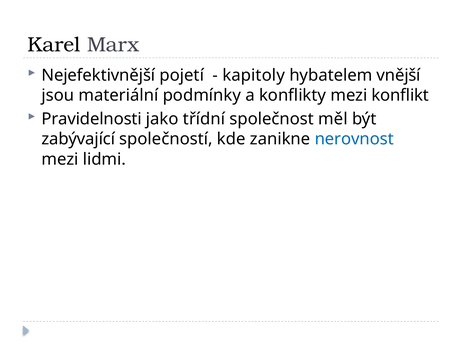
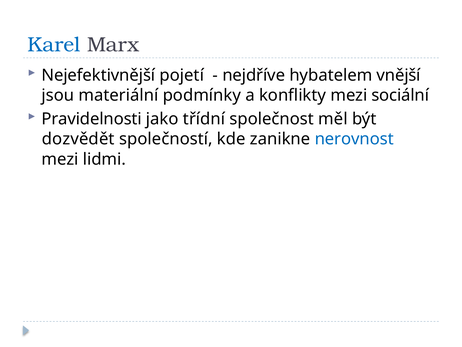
Karel colour: black -> blue
kapitoly: kapitoly -> nejdříve
konflikt: konflikt -> sociální
zabývající: zabývající -> dozvědět
